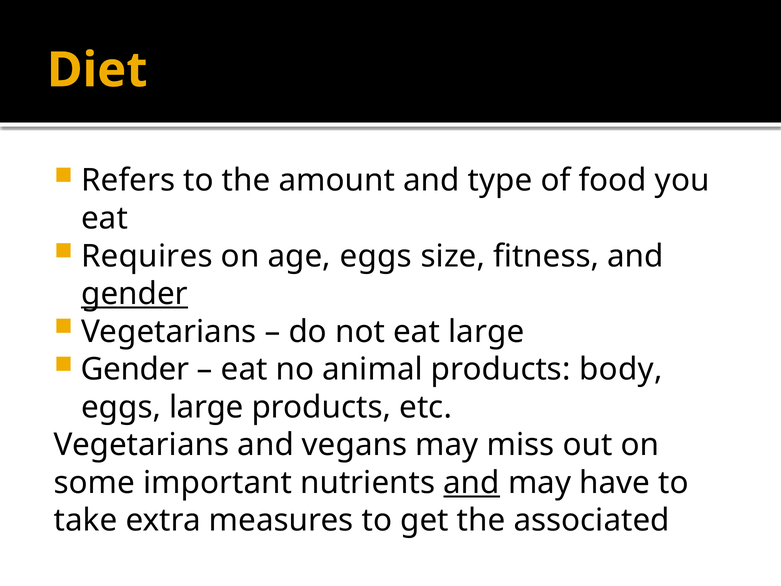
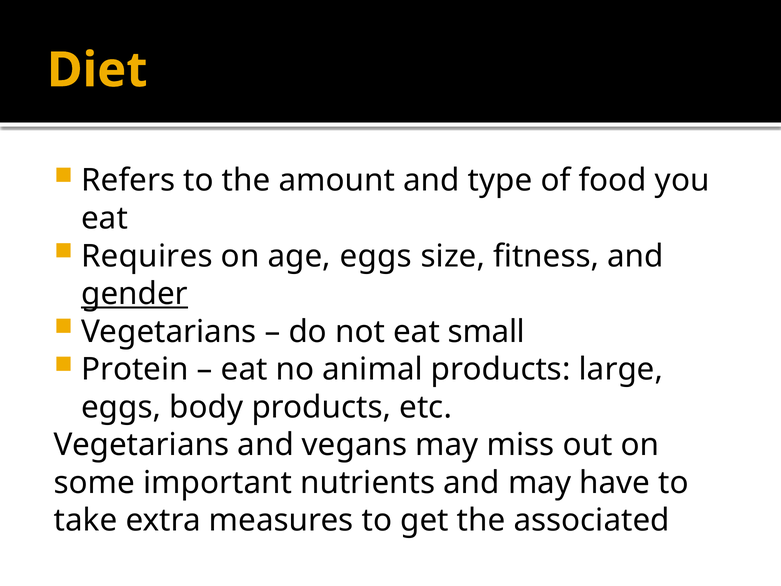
eat large: large -> small
Gender at (135, 369): Gender -> Protein
body: body -> large
eggs large: large -> body
and at (472, 483) underline: present -> none
